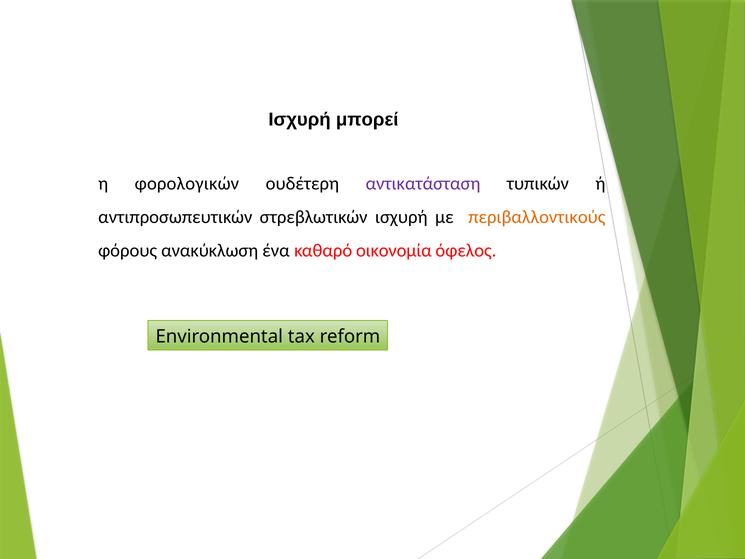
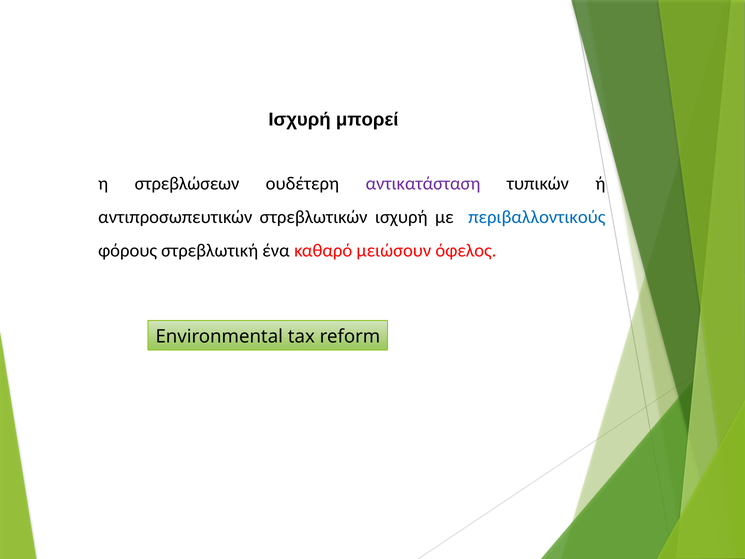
φορολογικών: φορολογικών -> στρεβλώσεων
περιβαλλοντικούς colour: orange -> blue
ανακύκλωση: ανακύκλωση -> στρεβλωτική
οικονομία: οικονομία -> μειώσουν
